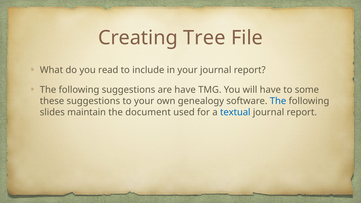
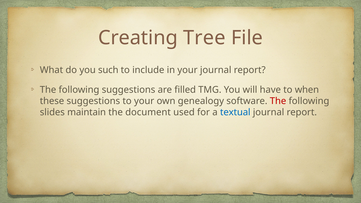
read: read -> such
are have: have -> filled
some: some -> when
The at (278, 101) colour: blue -> red
